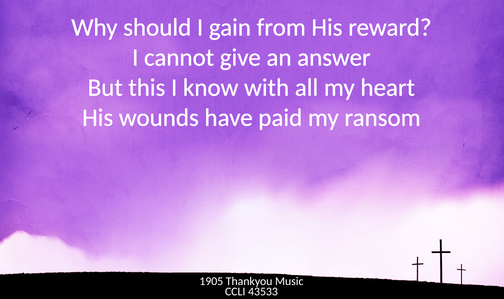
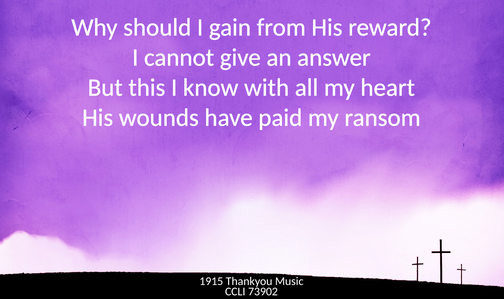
1905: 1905 -> 1915
43533: 43533 -> 73902
